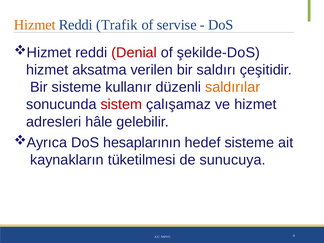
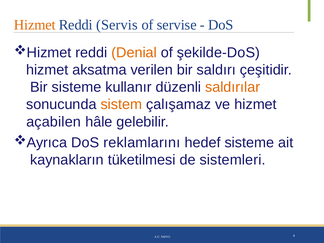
Trafik: Trafik -> Servis
Denial colour: red -> orange
sistem colour: red -> orange
adresleri: adresleri -> açabilen
hesaplarının: hesaplarının -> reklamlarını
sunucuya: sunucuya -> sistemleri
